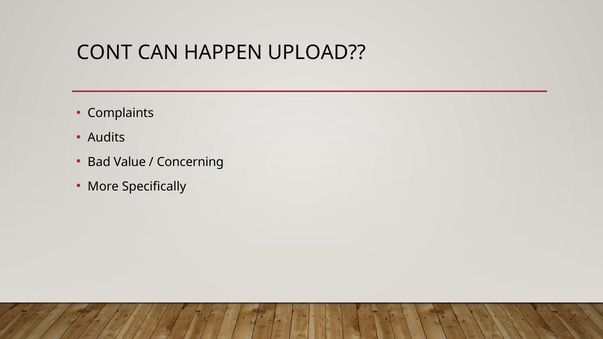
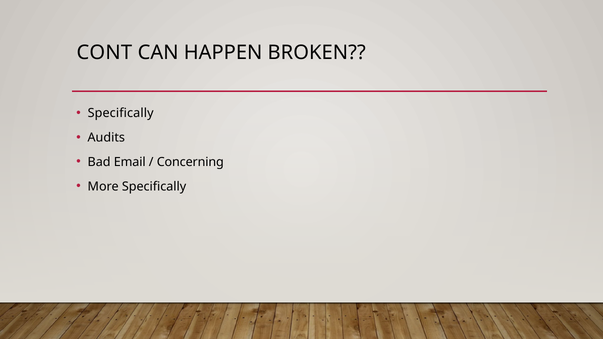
UPLOAD: UPLOAD -> BROKEN
Complaints at (121, 113): Complaints -> Specifically
Value: Value -> Email
